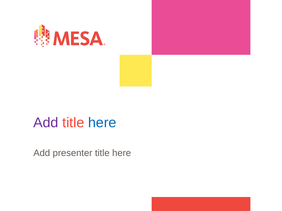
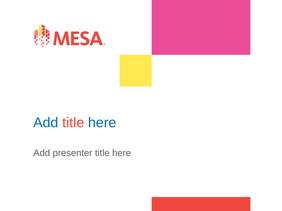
Add at (46, 123) colour: purple -> blue
